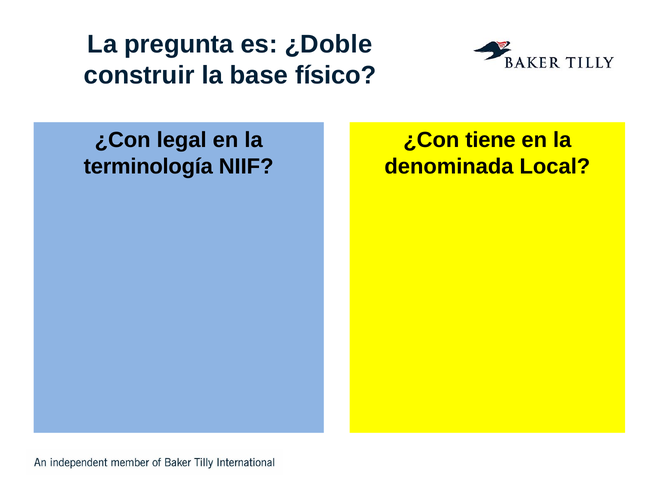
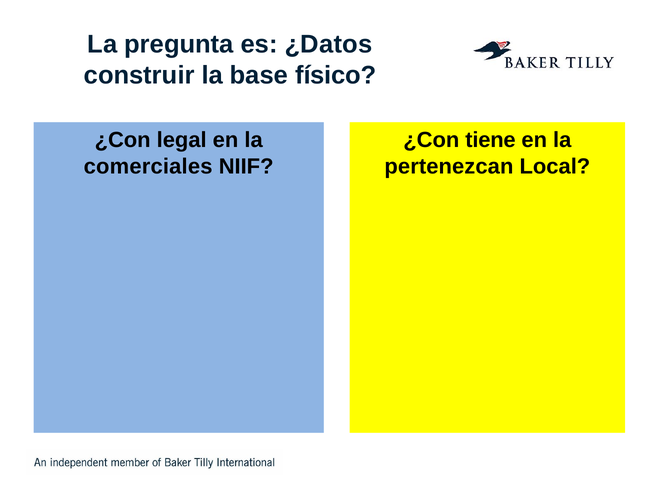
¿Doble: ¿Doble -> ¿Datos
terminología: terminología -> comerciales
denominada: denominada -> pertenezcan
